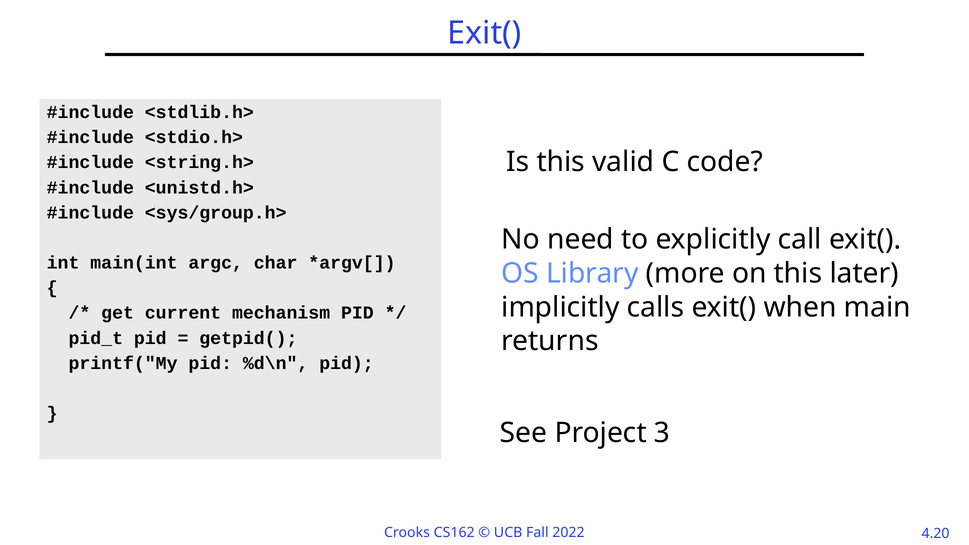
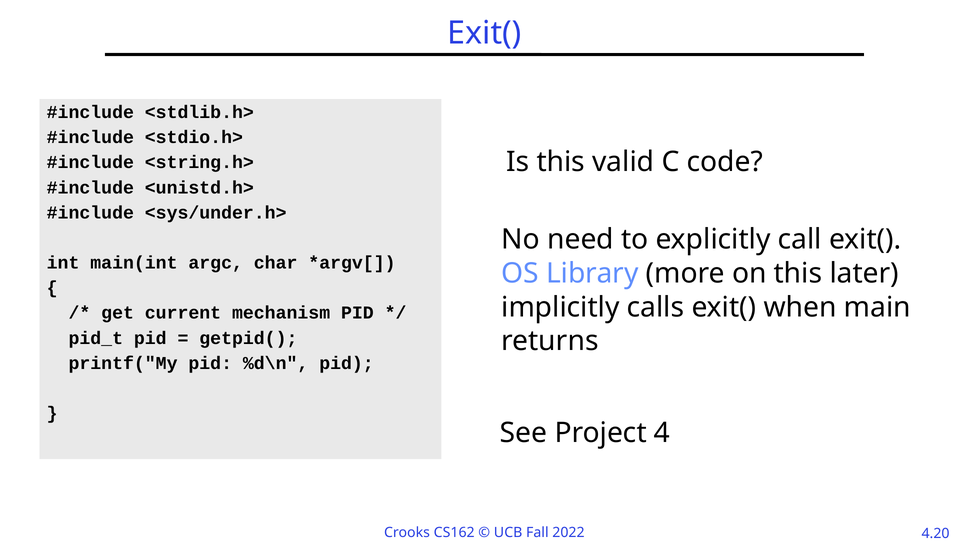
<sys/group.h>: <sys/group.h> -> <sys/under.h>
3: 3 -> 4
